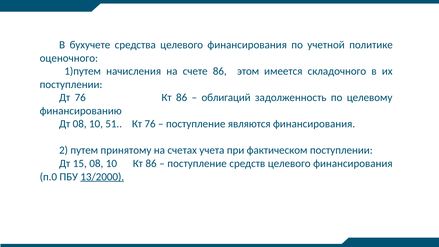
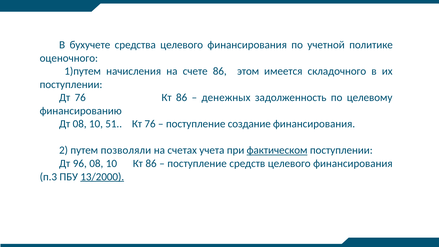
облигаций: облигаций -> денежных
являются: являются -> создание
принятому: принятому -> позволяли
фактическом underline: none -> present
15: 15 -> 96
п.0: п.0 -> п.3
